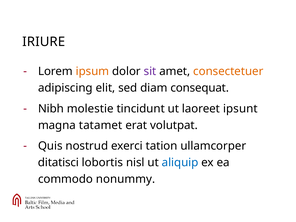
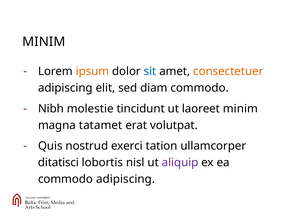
IRIURE at (44, 42): IRIURE -> MINIM
sit colour: purple -> blue
diam consequat: consequat -> commodo
laoreet ipsunt: ipsunt -> minim
aliquip colour: blue -> purple
commodo nonummy: nonummy -> adipiscing
